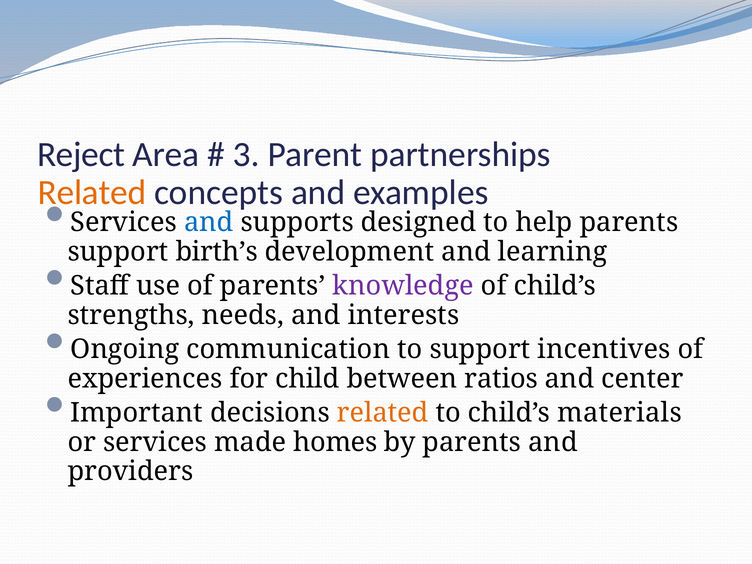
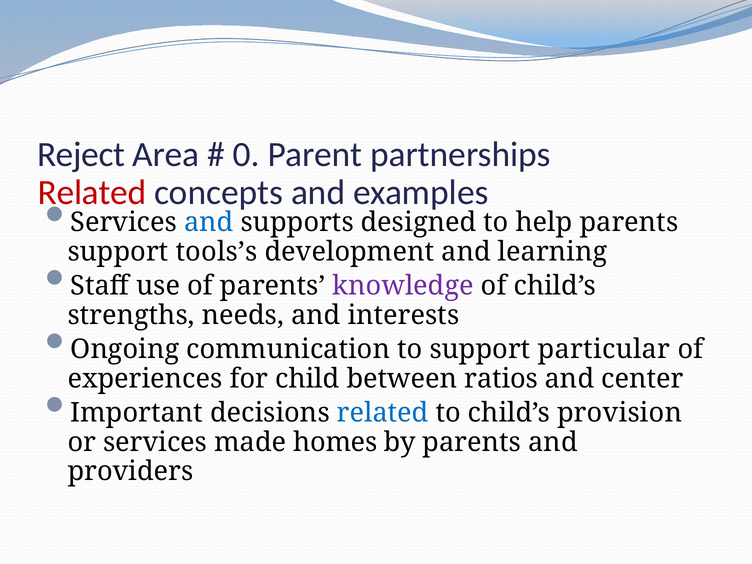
3: 3 -> 0
Related at (92, 193) colour: orange -> red
birth’s: birth’s -> tools’s
incentives: incentives -> particular
related at (383, 413) colour: orange -> blue
materials: materials -> provision
